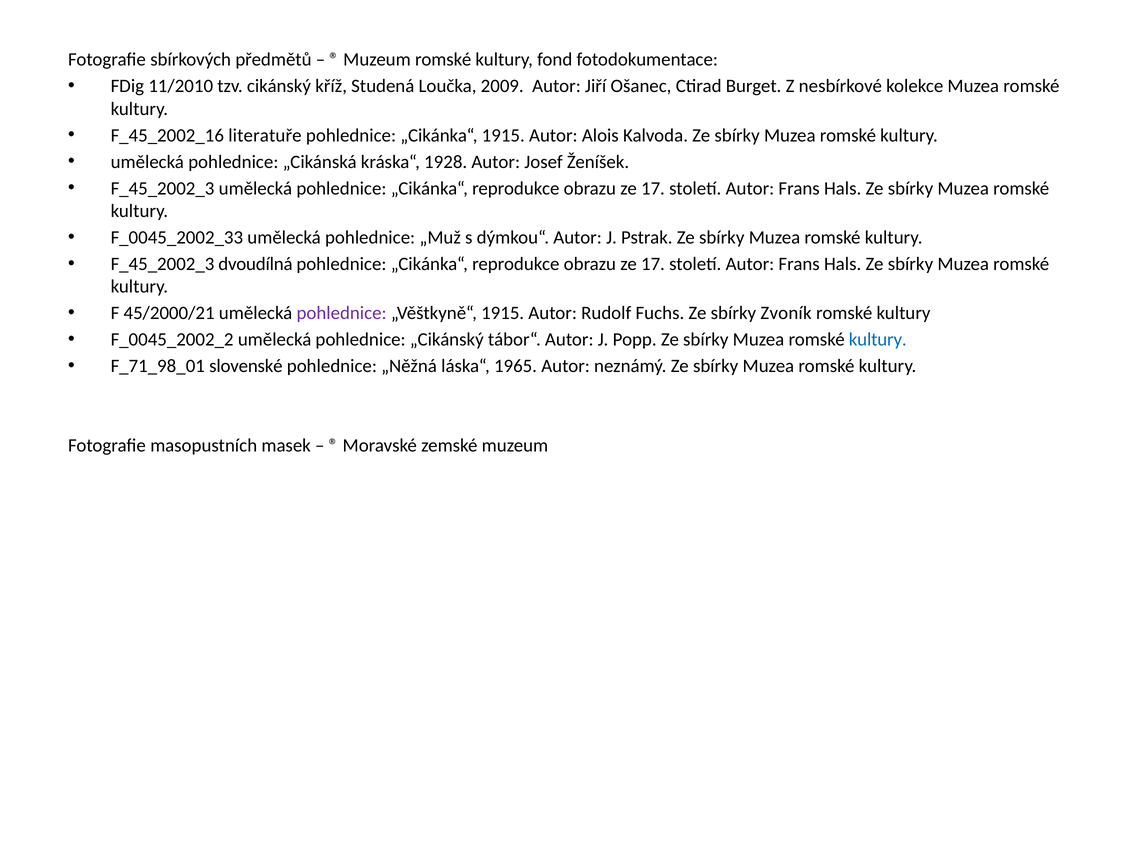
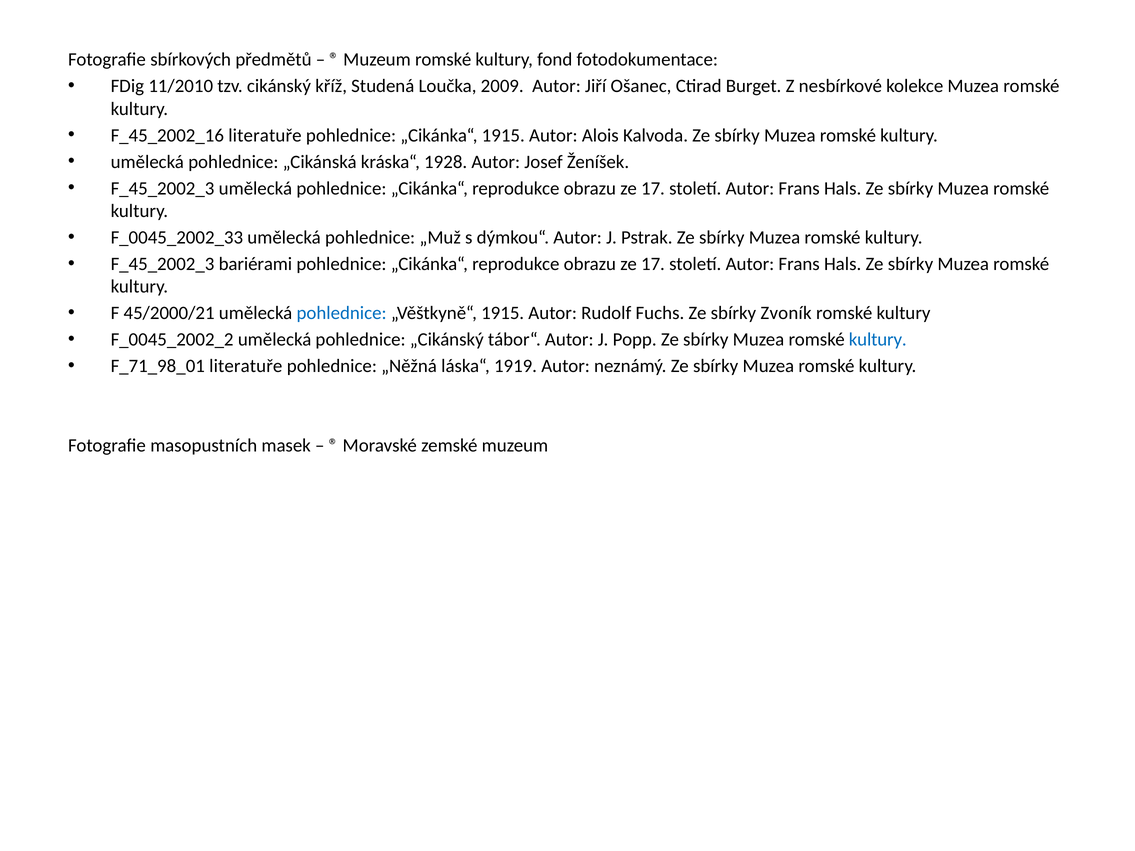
dvoudílná: dvoudílná -> bariérami
pohlednice at (342, 313) colour: purple -> blue
F_71_98_01 slovenské: slovenské -> literatuře
1965: 1965 -> 1919
